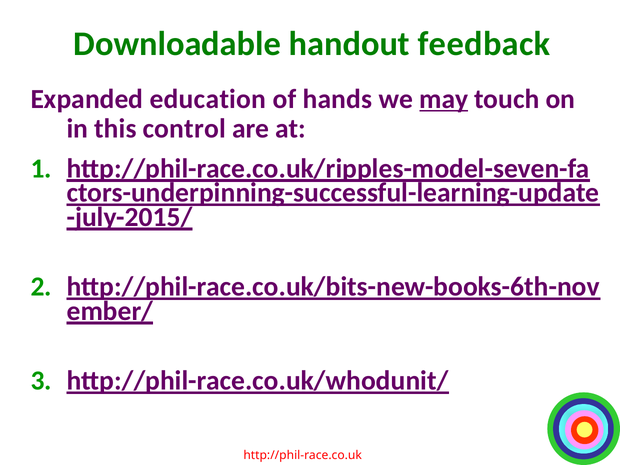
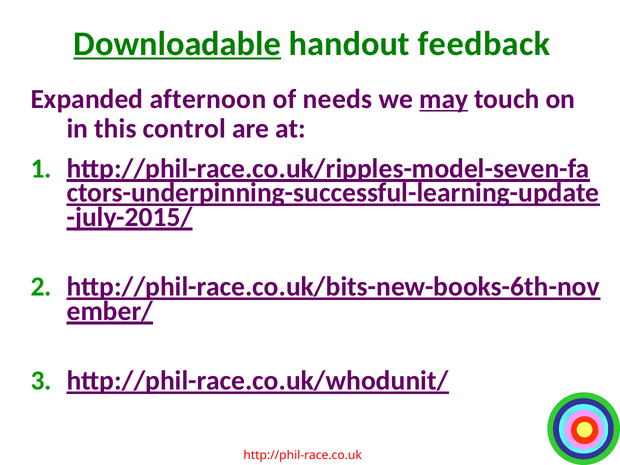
Downloadable underline: none -> present
education: education -> afternoon
hands: hands -> needs
